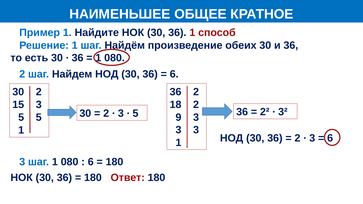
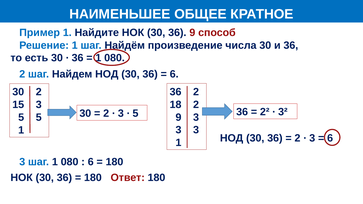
36 1: 1 -> 9
обеих: обеих -> числа
